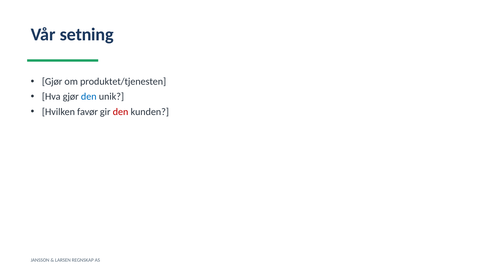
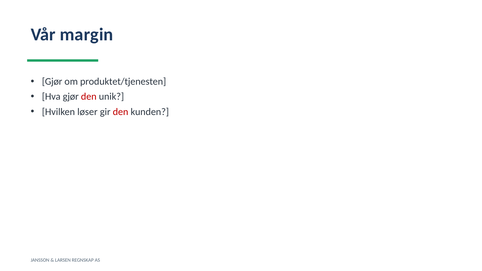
setning: setning -> margin
den at (89, 97) colour: blue -> red
favør: favør -> løser
